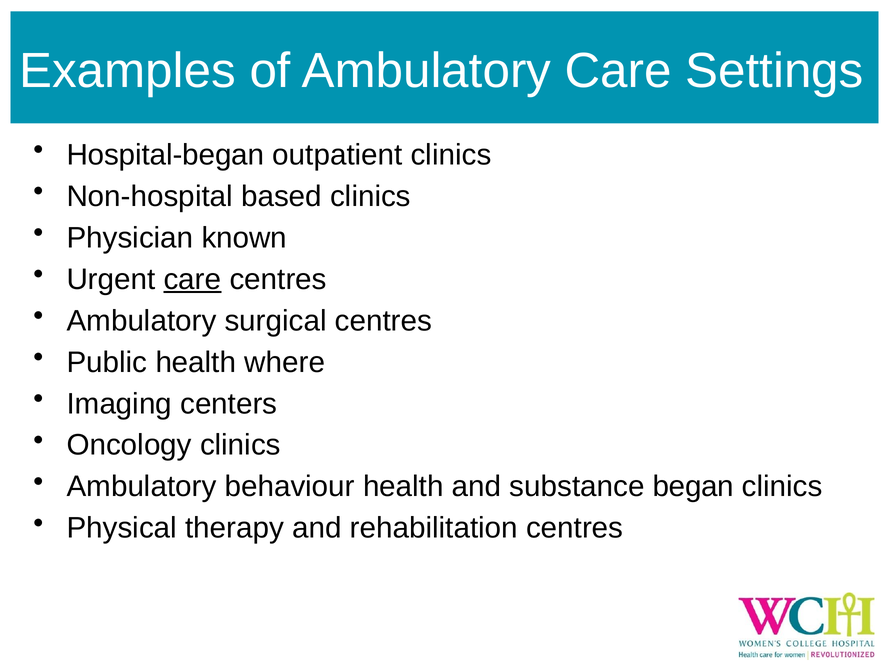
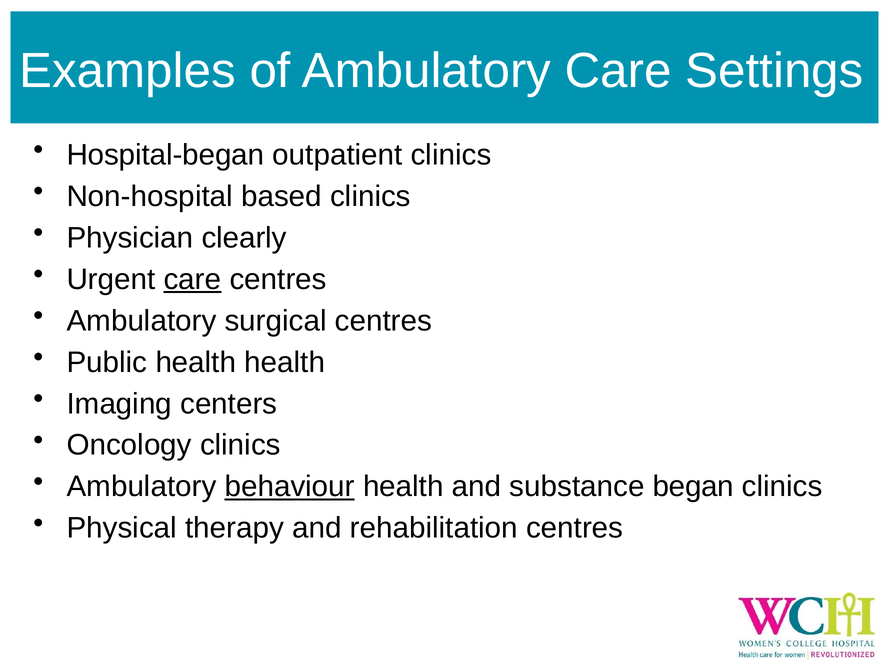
known: known -> clearly
health where: where -> health
behaviour underline: none -> present
